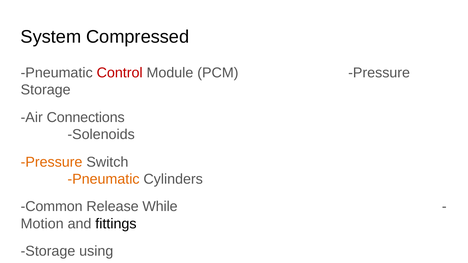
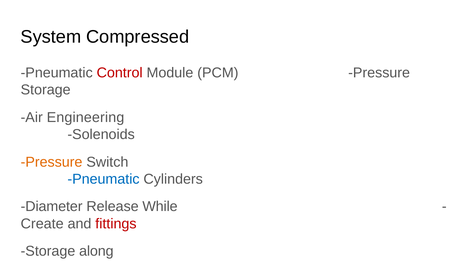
Connections: Connections -> Engineering
Pneumatic at (103, 179) colour: orange -> blue
Common: Common -> Diameter
Motion: Motion -> Create
fittings colour: black -> red
using: using -> along
